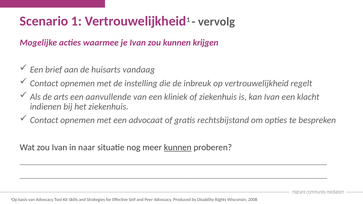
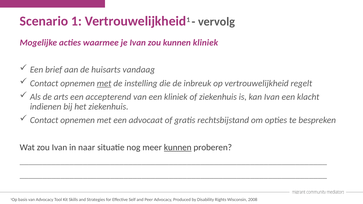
kunnen krijgen: krijgen -> kliniek
met at (104, 83) underline: none -> present
aanvullende: aanvullende -> accepterend
